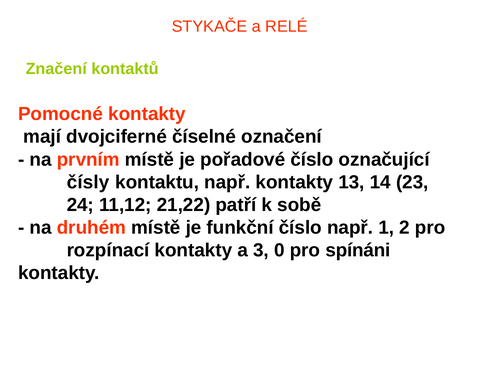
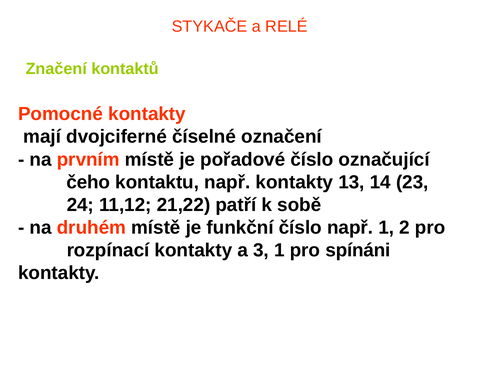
čísly: čísly -> čeho
3 0: 0 -> 1
